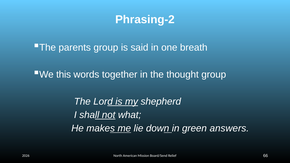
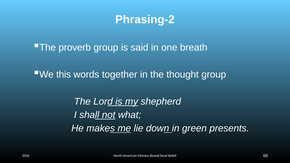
parents: parents -> proverb
answers: answers -> presents
